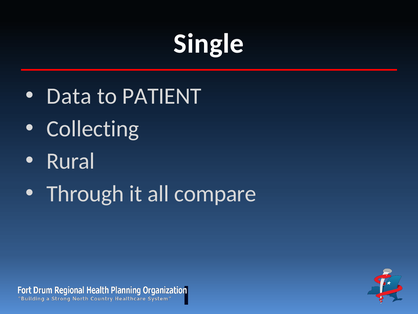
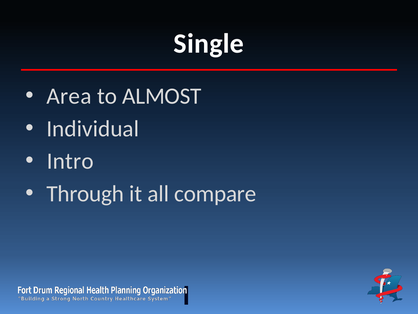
Data: Data -> Area
PATIENT: PATIENT -> ALMOST
Collecting: Collecting -> Individual
Rural: Rural -> Intro
